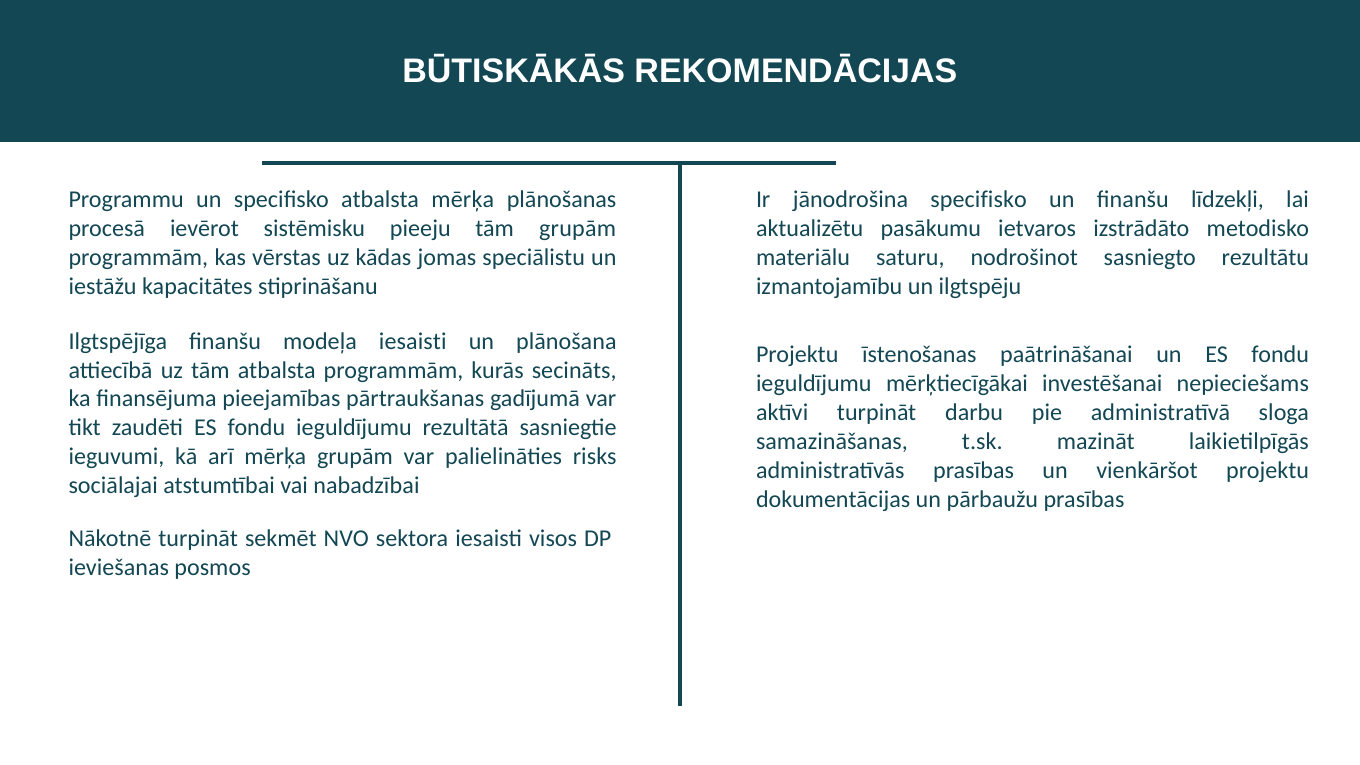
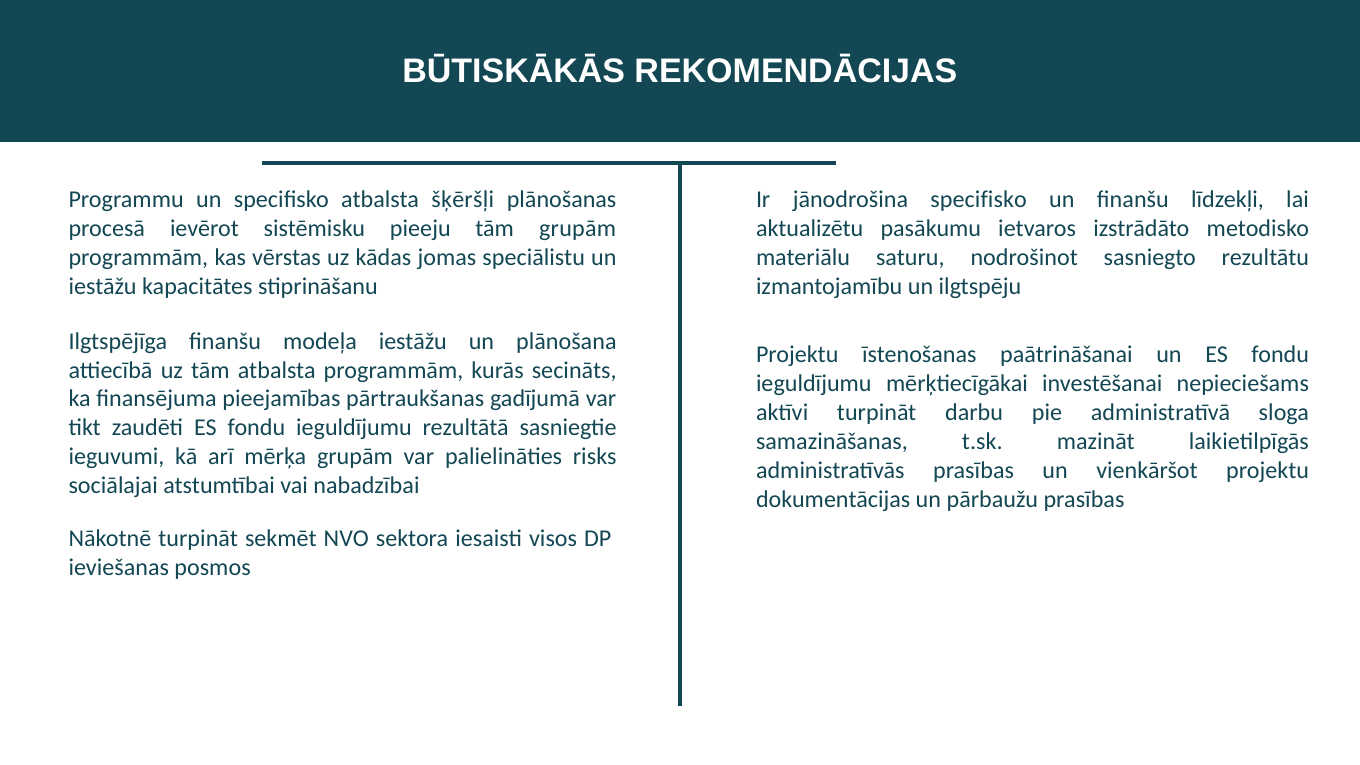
atbalsta mērķa: mērķa -> šķēršļi
modeļa iesaisti: iesaisti -> iestāžu
